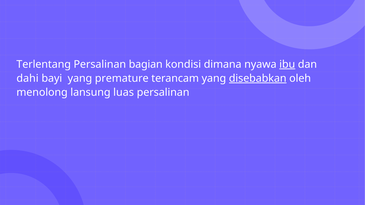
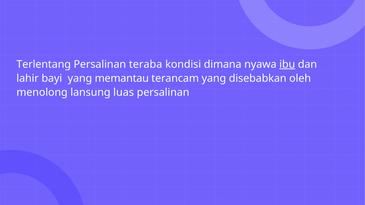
bagian: bagian -> teraba
dahi: dahi -> lahir
premature: premature -> memantau
disebabkan underline: present -> none
